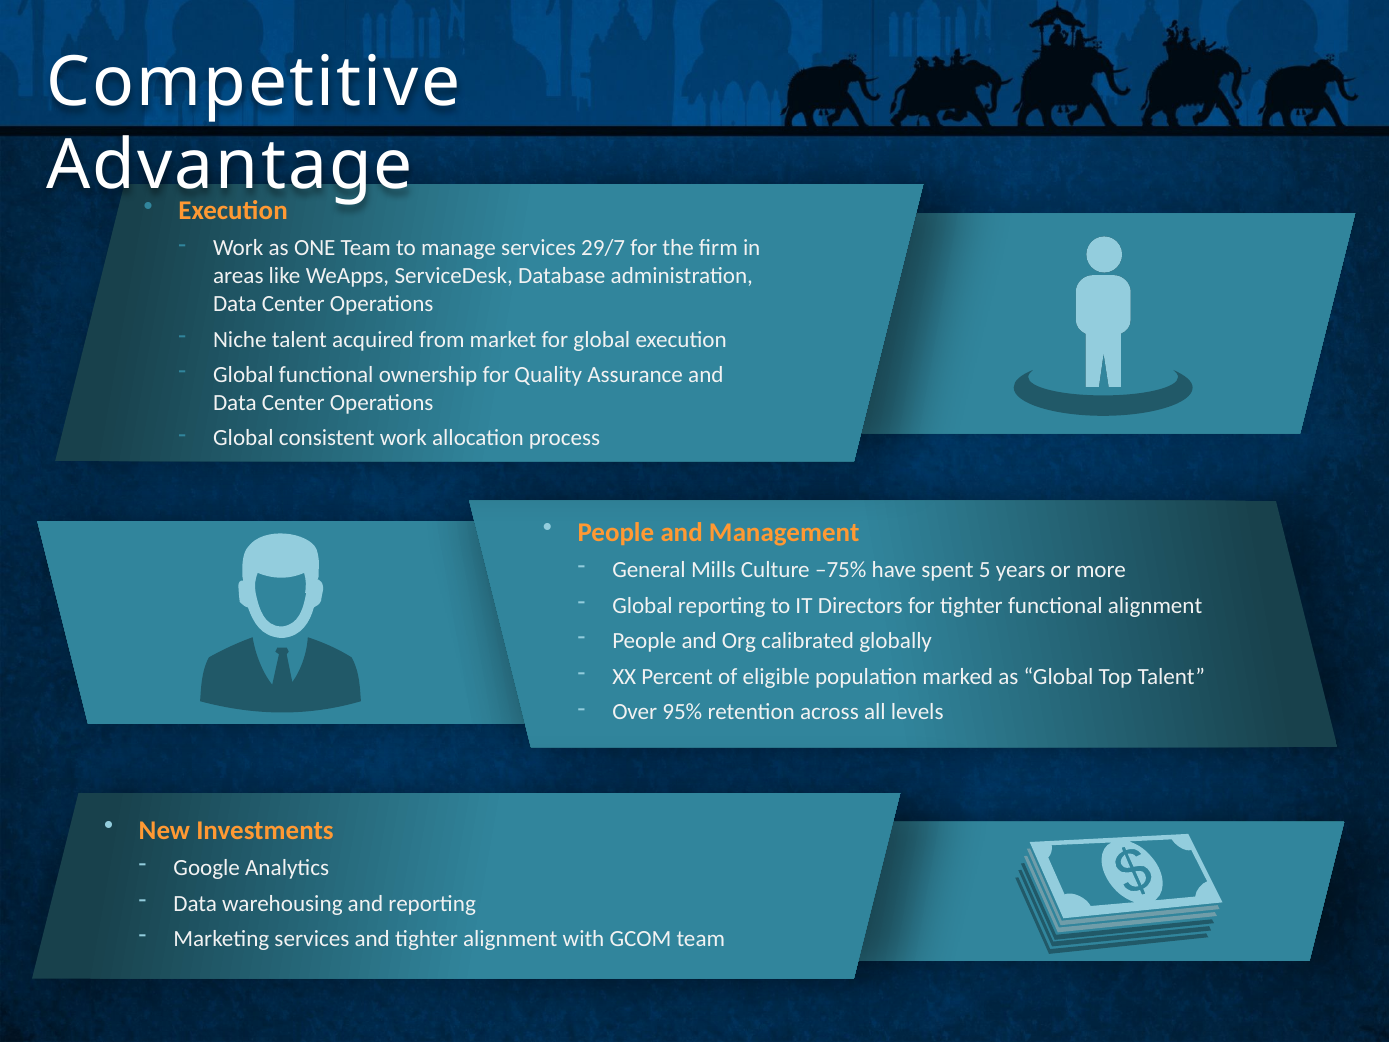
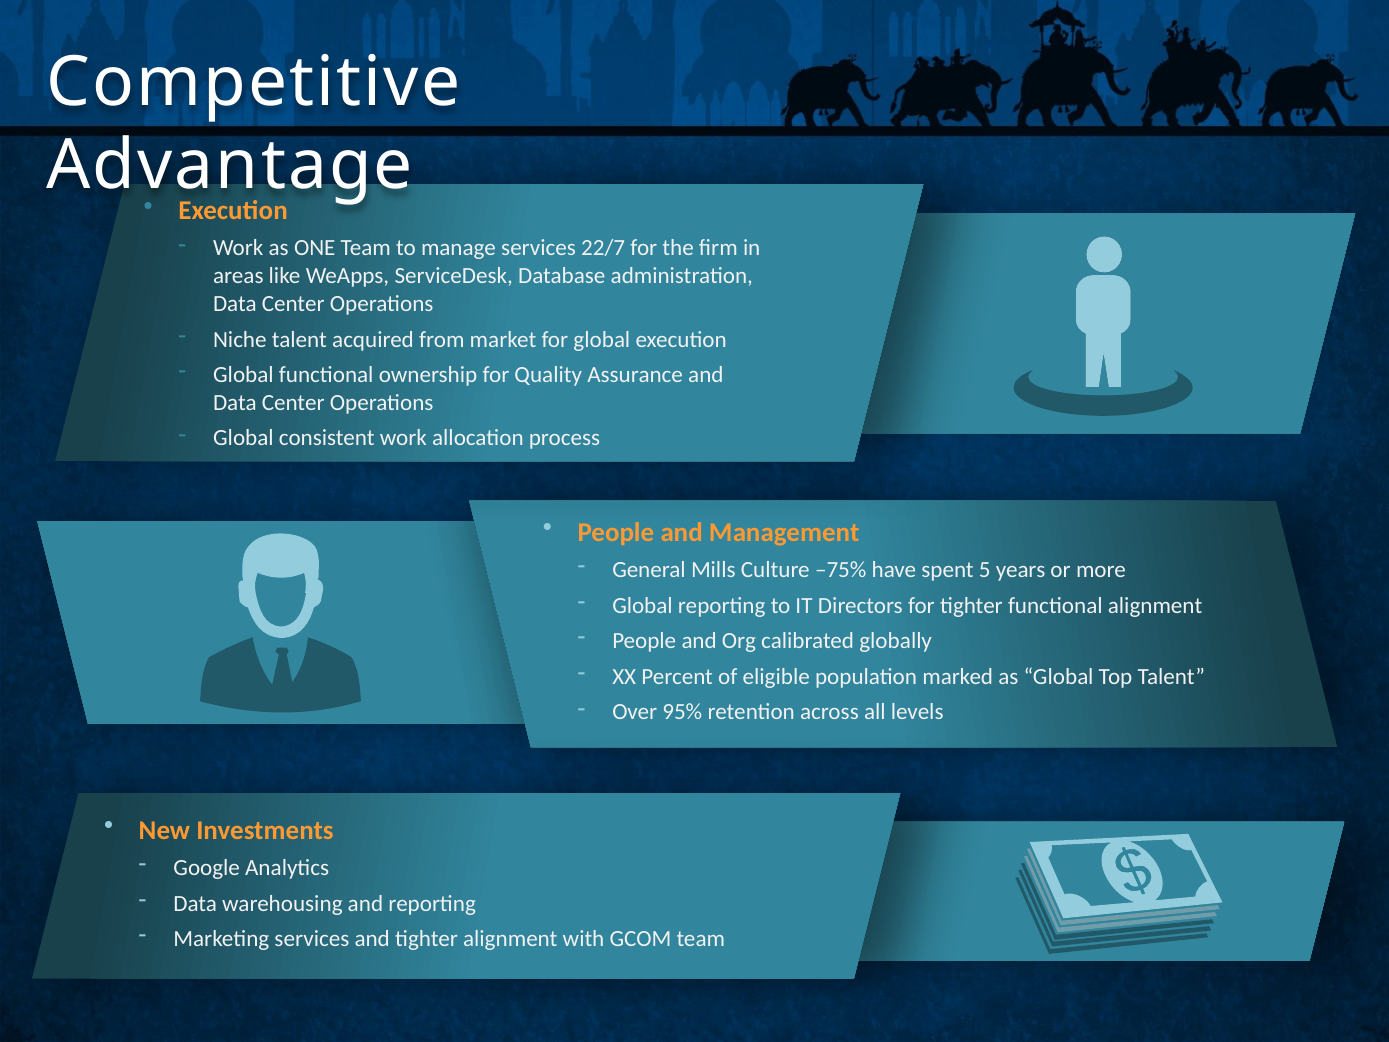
29/7: 29/7 -> 22/7
